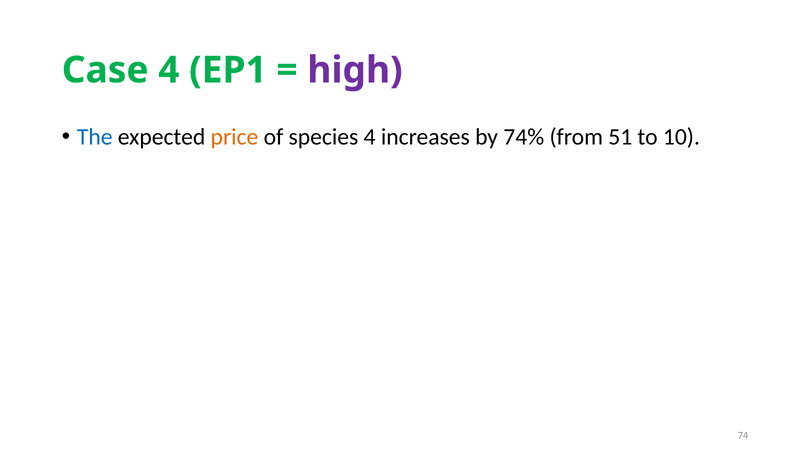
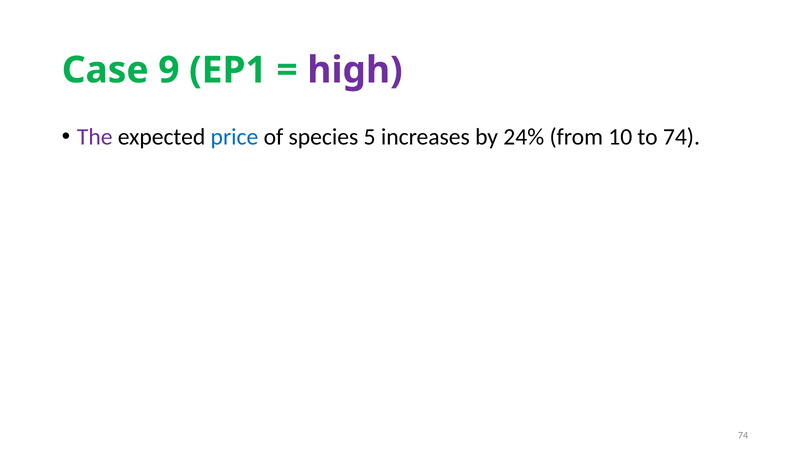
Case 4: 4 -> 9
The colour: blue -> purple
price colour: orange -> blue
species 4: 4 -> 5
74%: 74% -> 24%
51: 51 -> 10
to 10: 10 -> 74
